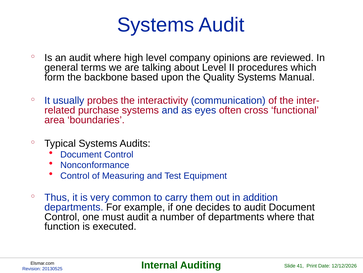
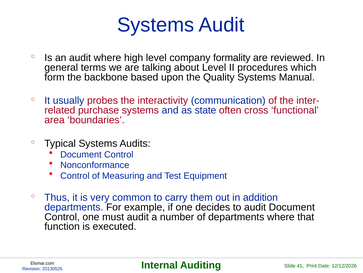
opinions: opinions -> formality
eyes: eyes -> state
